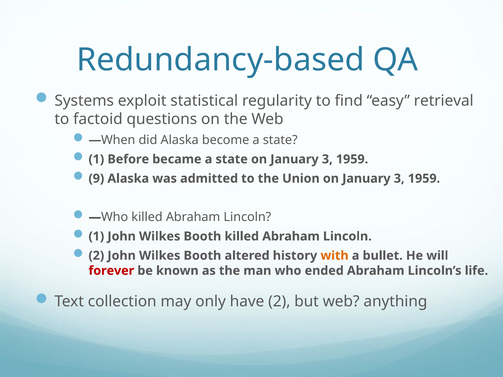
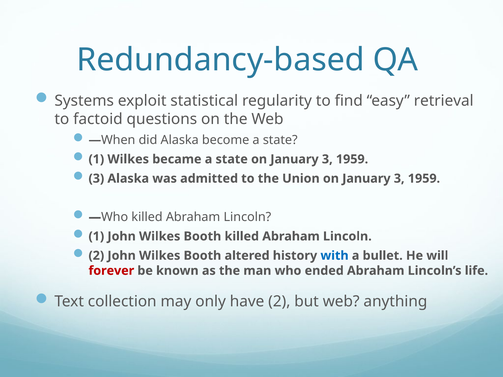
1 Before: Before -> Wilkes
9 at (96, 179): 9 -> 3
with colour: orange -> blue
